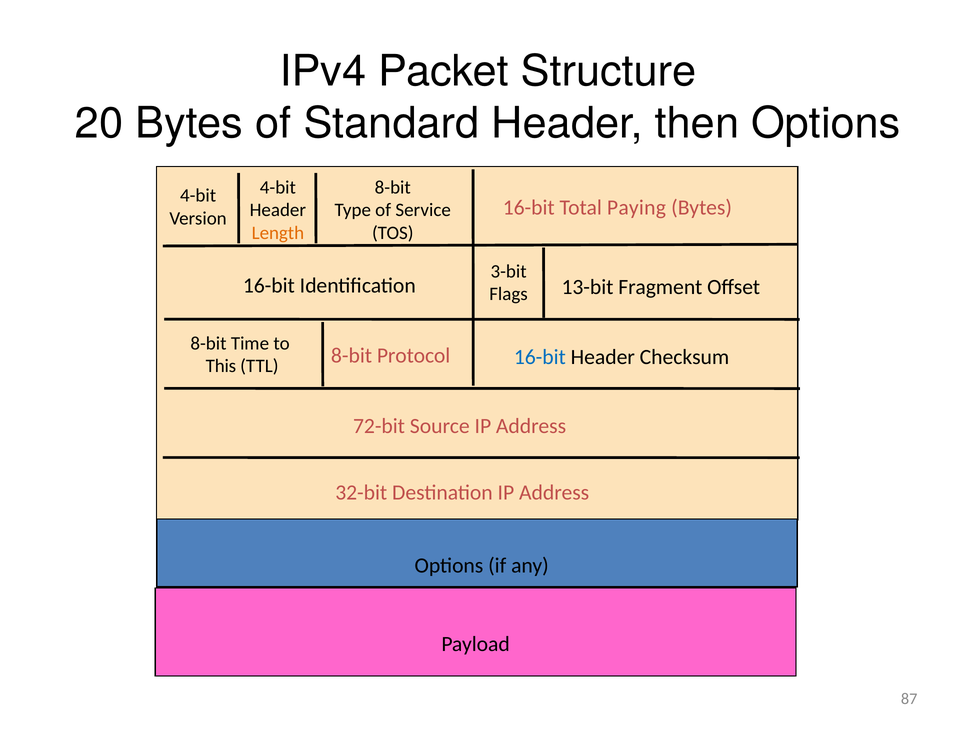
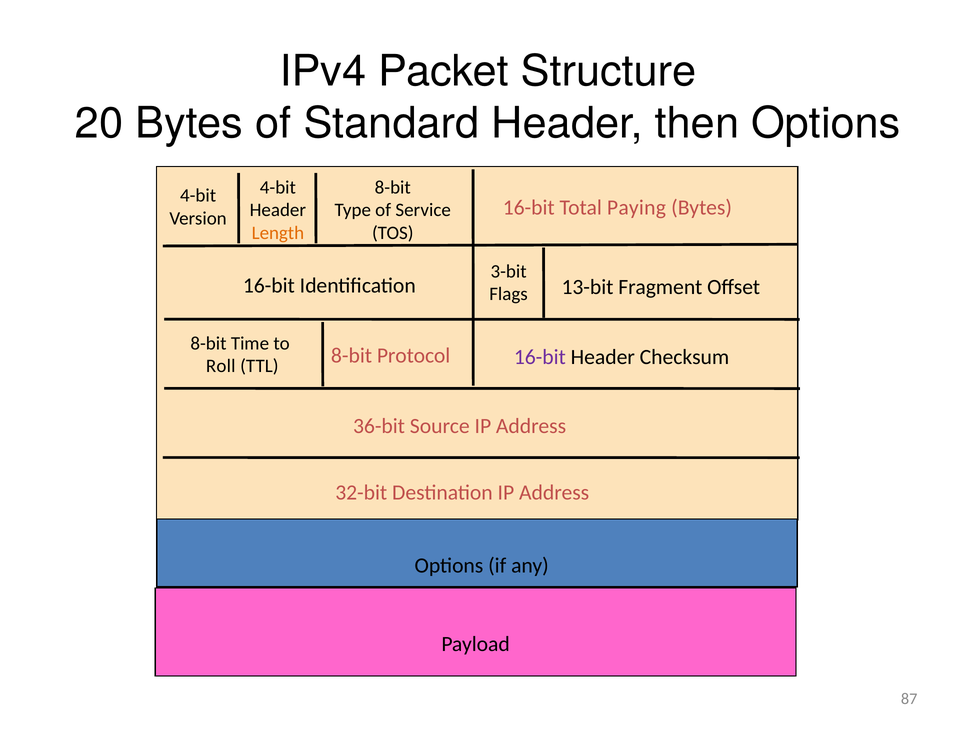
This: This -> Roll
16-bit at (540, 357) colour: blue -> purple
72-bit: 72-bit -> 36-bit
